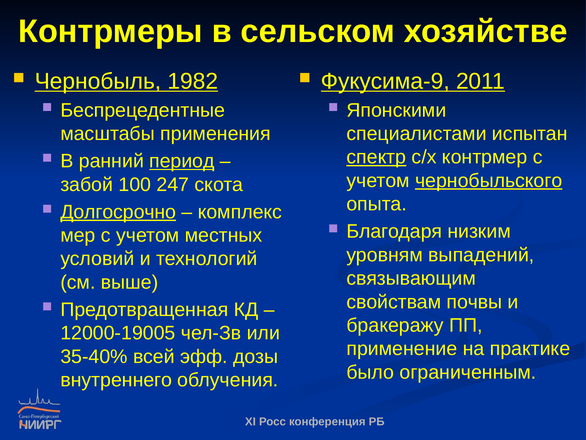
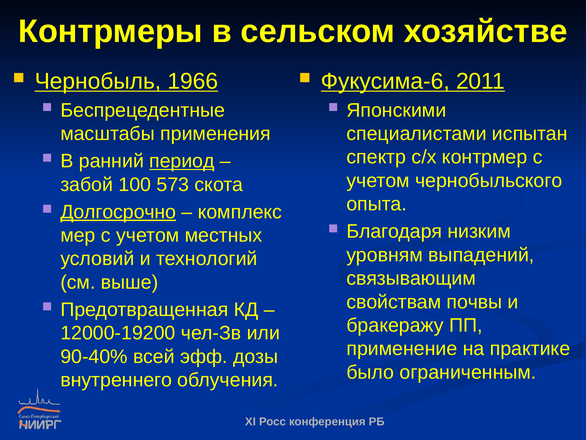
1982: 1982 -> 1966
Фукусима-9: Фукусима-9 -> Фукусима-6
спектр underline: present -> none
чернобыльского underline: present -> none
247: 247 -> 573
12000-19005: 12000-19005 -> 12000-19200
35-40%: 35-40% -> 90-40%
